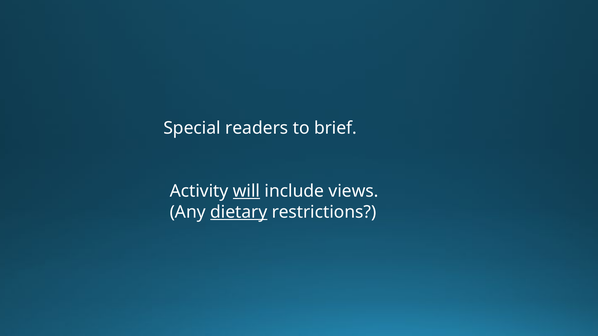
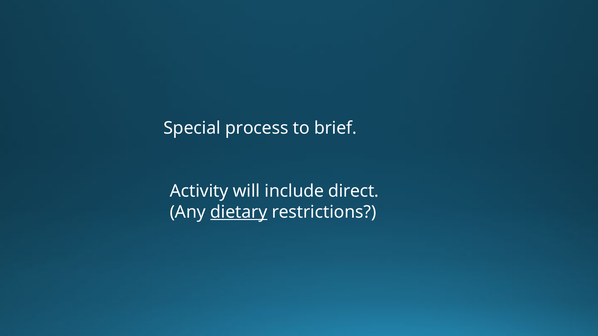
readers: readers -> process
will underline: present -> none
views: views -> direct
